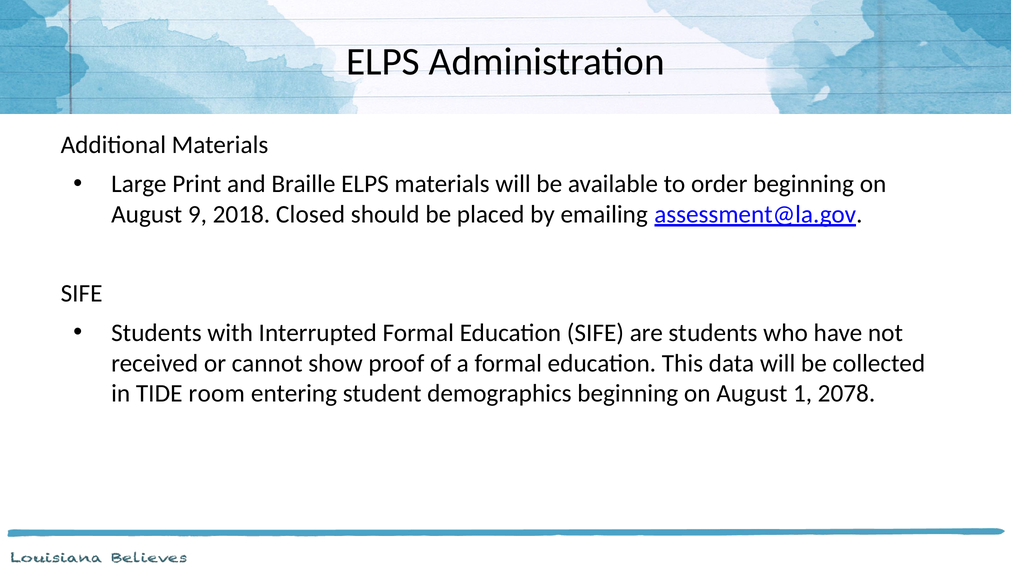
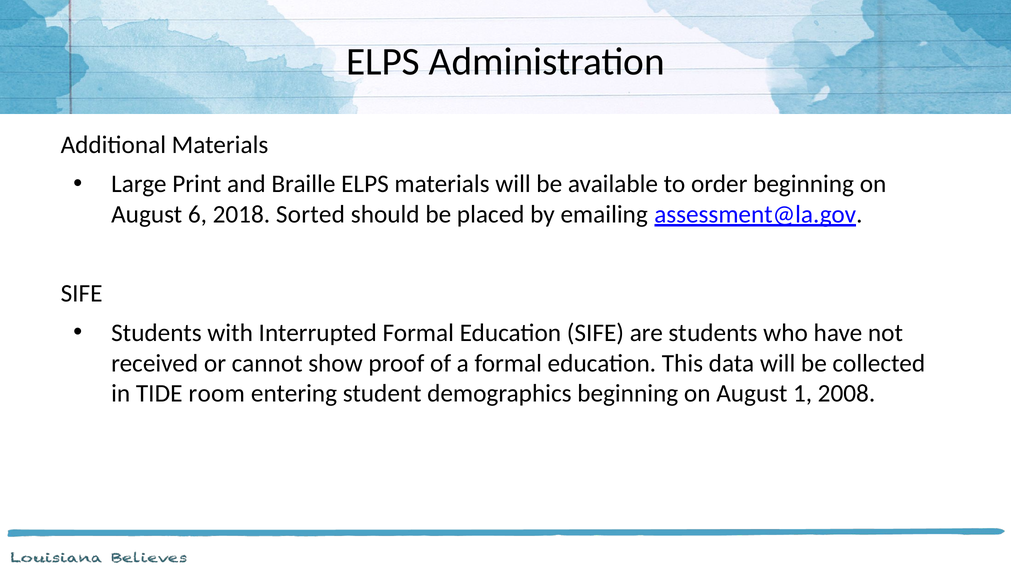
9: 9 -> 6
Closed: Closed -> Sorted
2078: 2078 -> 2008
